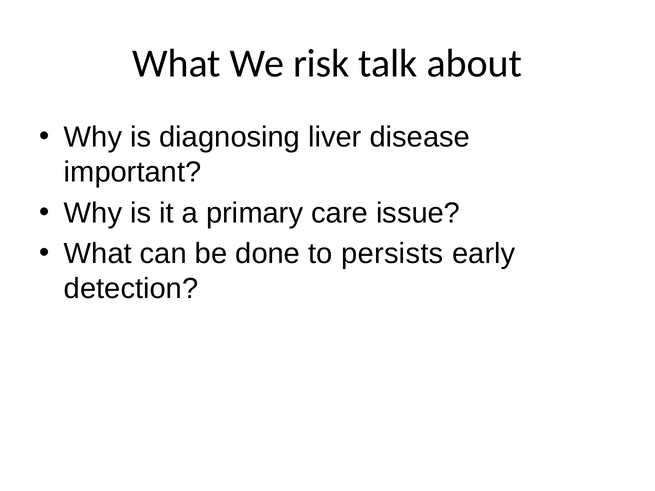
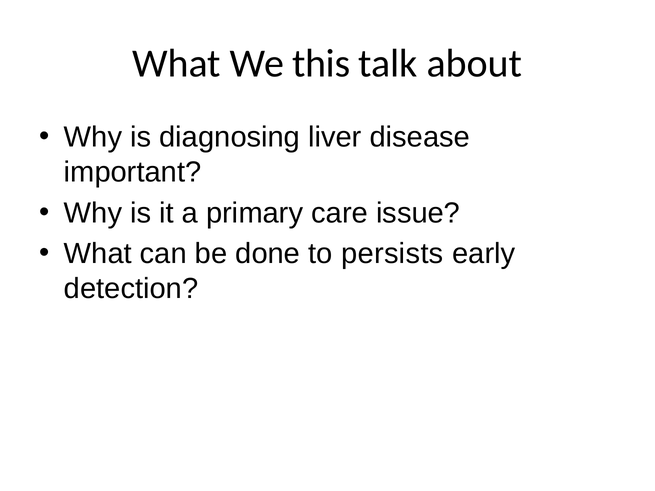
risk: risk -> this
